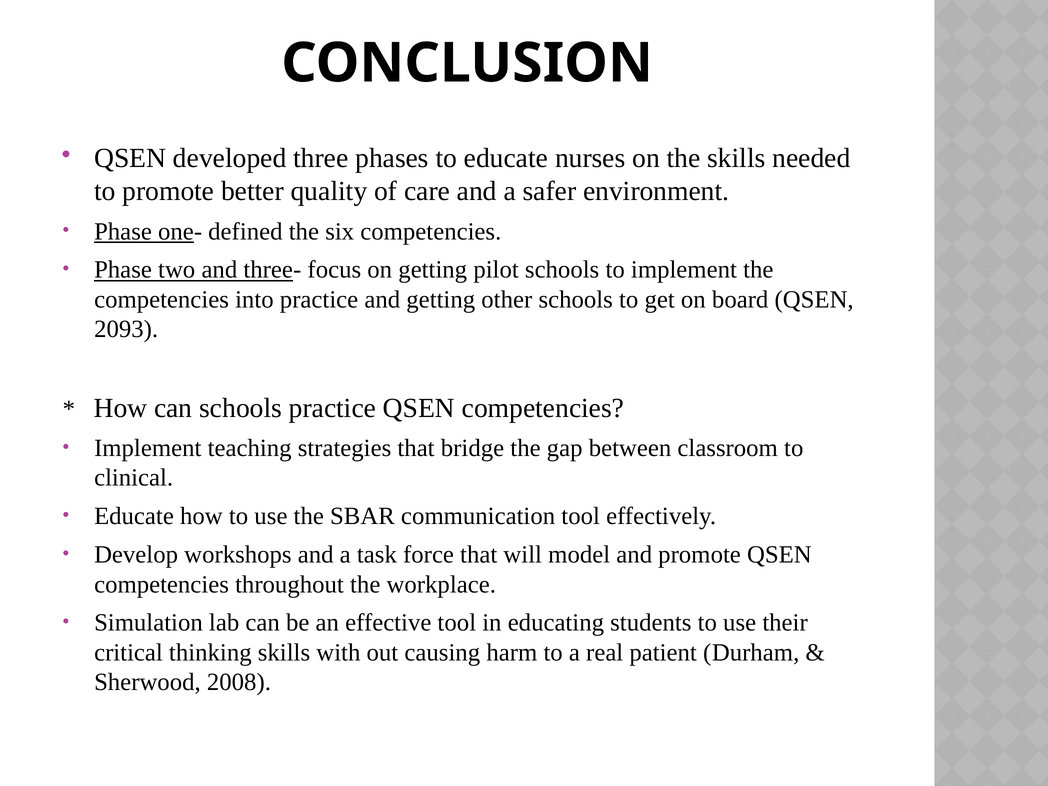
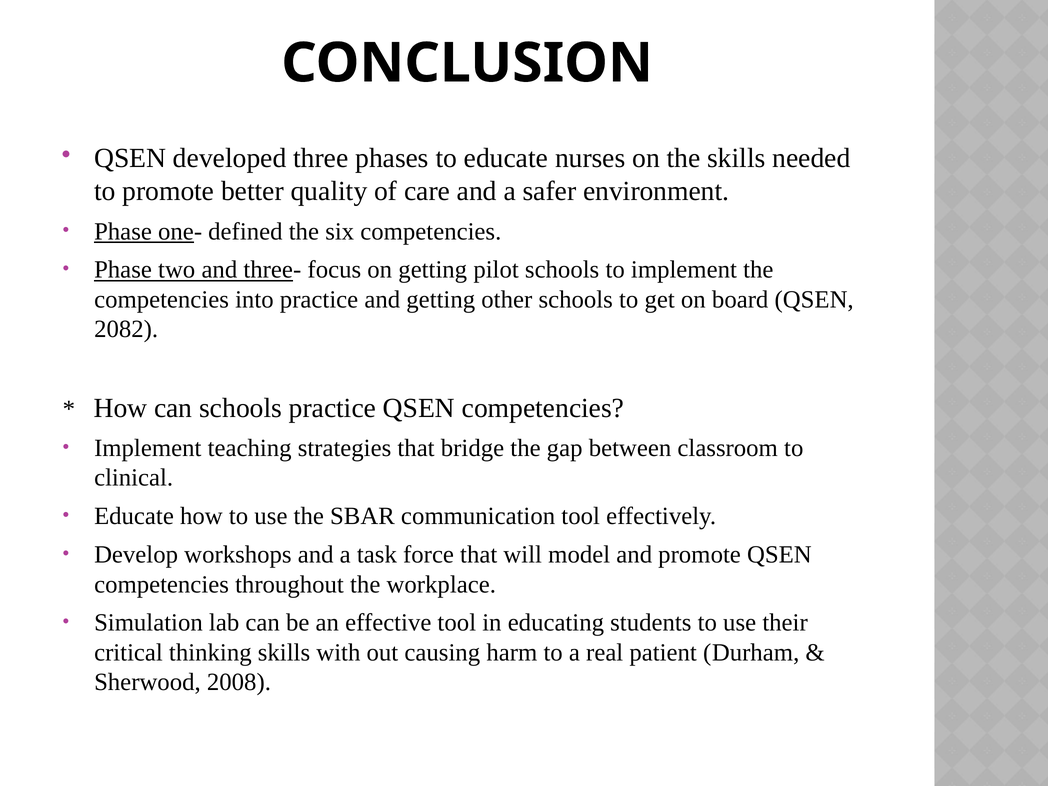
2093: 2093 -> 2082
